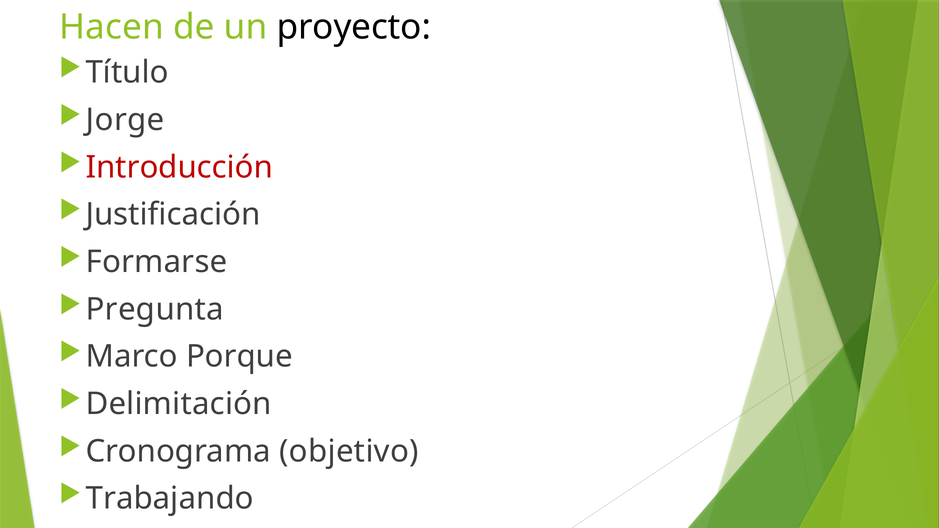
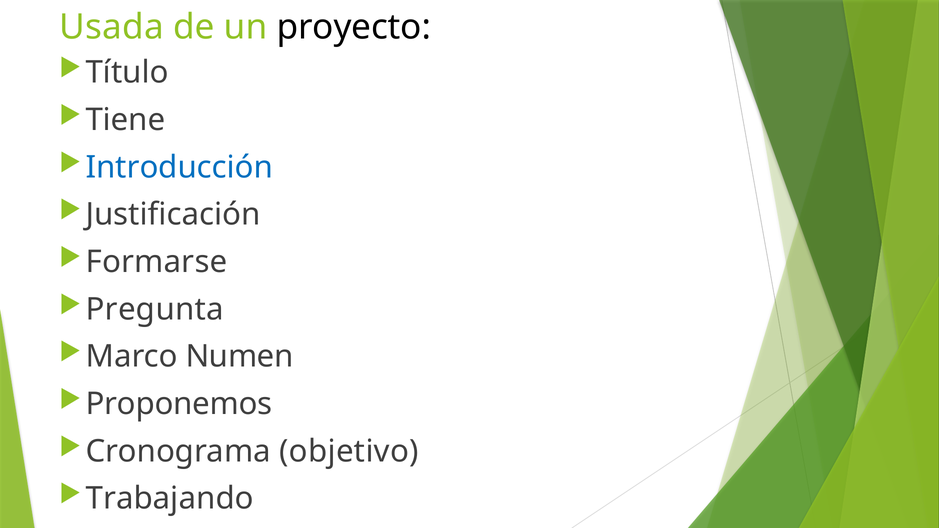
Hacen: Hacen -> Usada
Jorge: Jorge -> Tiene
Introducción colour: red -> blue
Porque: Porque -> Numen
Delimitación: Delimitación -> Proponemos
